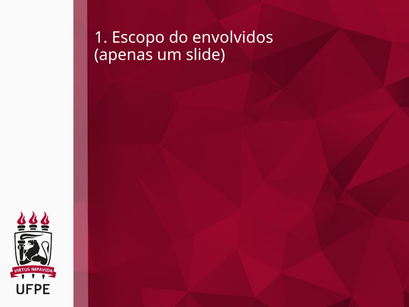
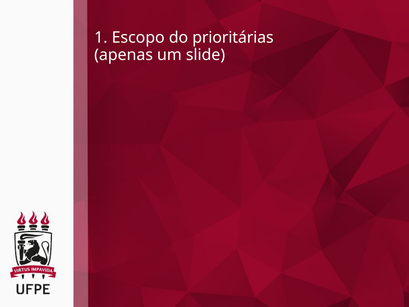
envolvidos: envolvidos -> prioritárias
